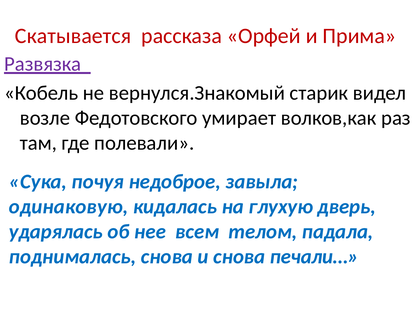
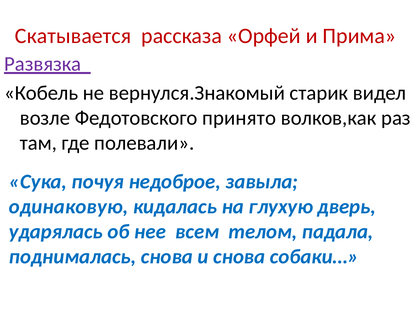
умирает: умирает -> принято
печали…: печали… -> собаки…
